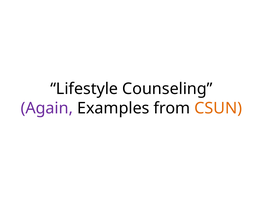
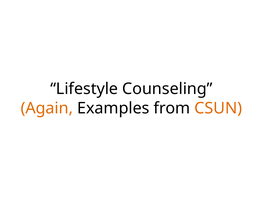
Again colour: purple -> orange
